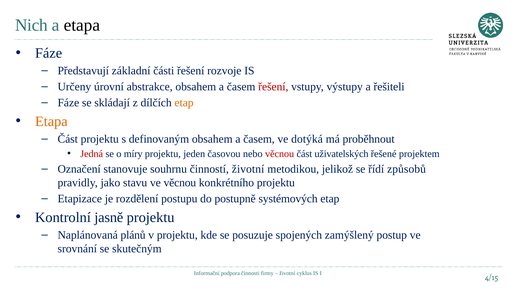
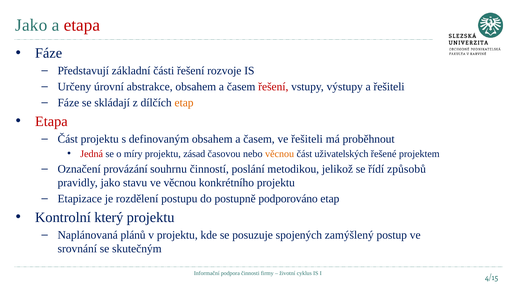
Nich at (31, 25): Nich -> Jako
etapa at (82, 25) colour: black -> red
Etapa at (51, 122) colour: orange -> red
ve dotýká: dotýká -> řešiteli
jeden: jeden -> zásad
věcnou at (280, 154) colour: red -> orange
stanovuje: stanovuje -> provázání
činností životní: životní -> poslání
systémových: systémových -> podporováno
jasně: jasně -> který
